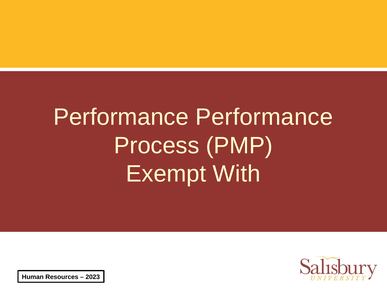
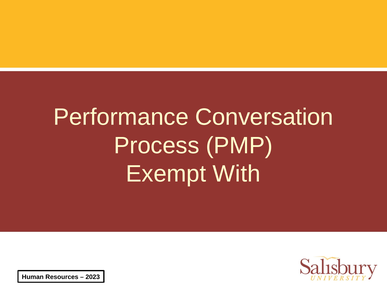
Performance Performance: Performance -> Conversation
